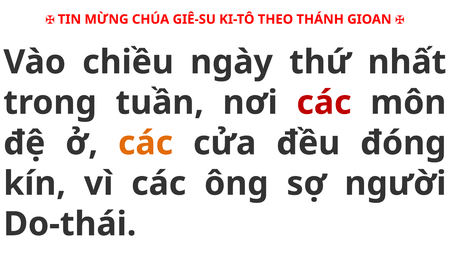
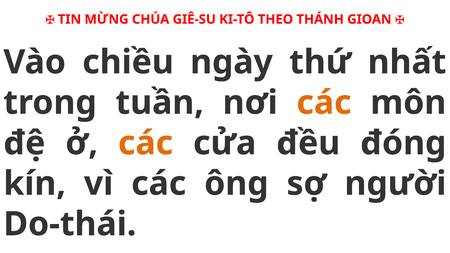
các at (324, 103) colour: red -> orange
